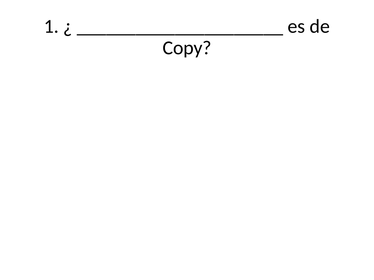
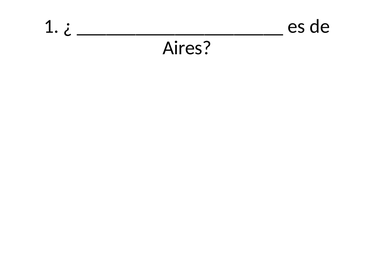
Copy: Copy -> Aires
